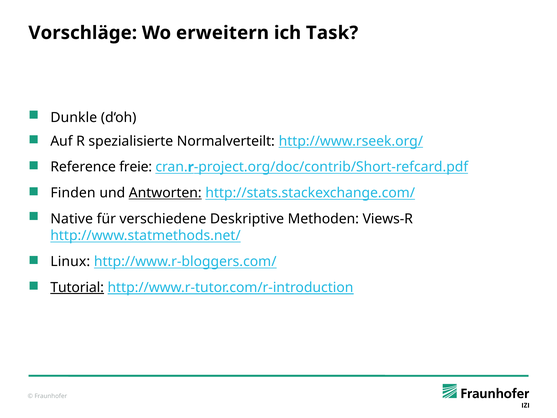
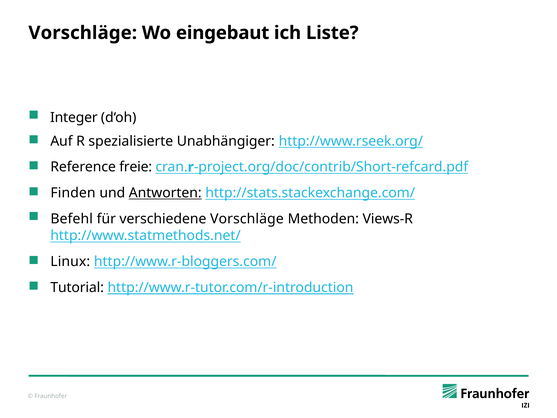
erweitern: erweitern -> eingebaut
Task: Task -> Liste
Dunkle: Dunkle -> Integer
Normalverteilt: Normalverteilt -> Unabhängiger
Native: Native -> Befehl
verschiedene Deskriptive: Deskriptive -> Vorschläge
Tutorial underline: present -> none
